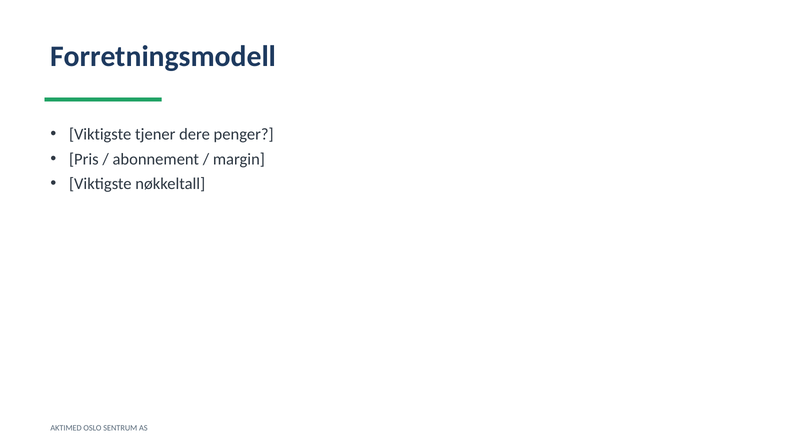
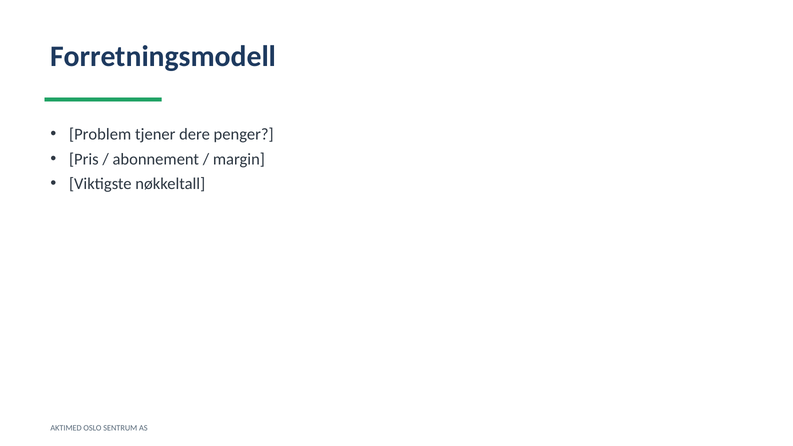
Viktigste at (100, 134): Viktigste -> Problem
